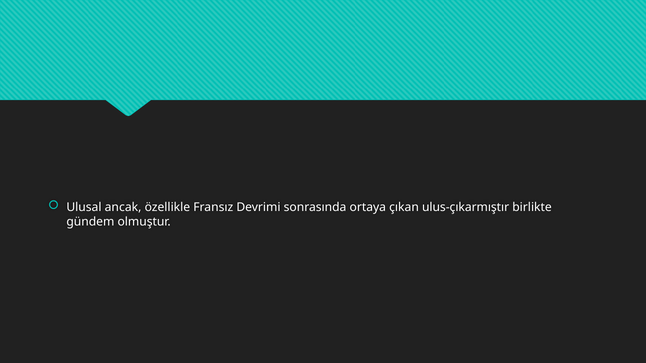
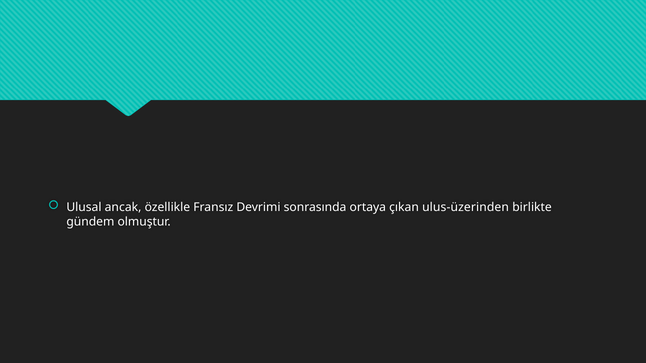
ulus-çıkarmıştır: ulus-çıkarmıştır -> ulus-üzerinden
